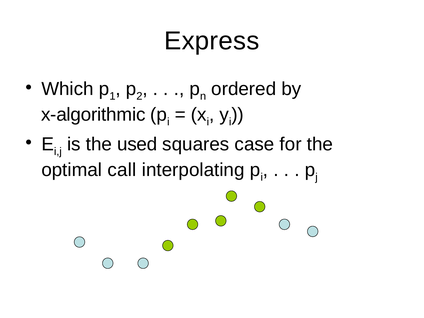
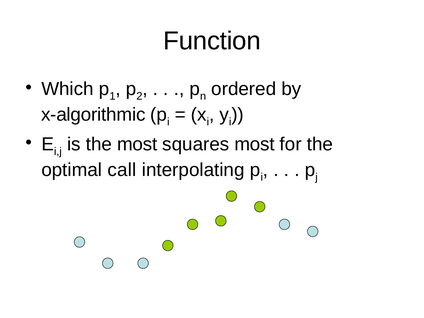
Express: Express -> Function
the used: used -> most
squares case: case -> most
